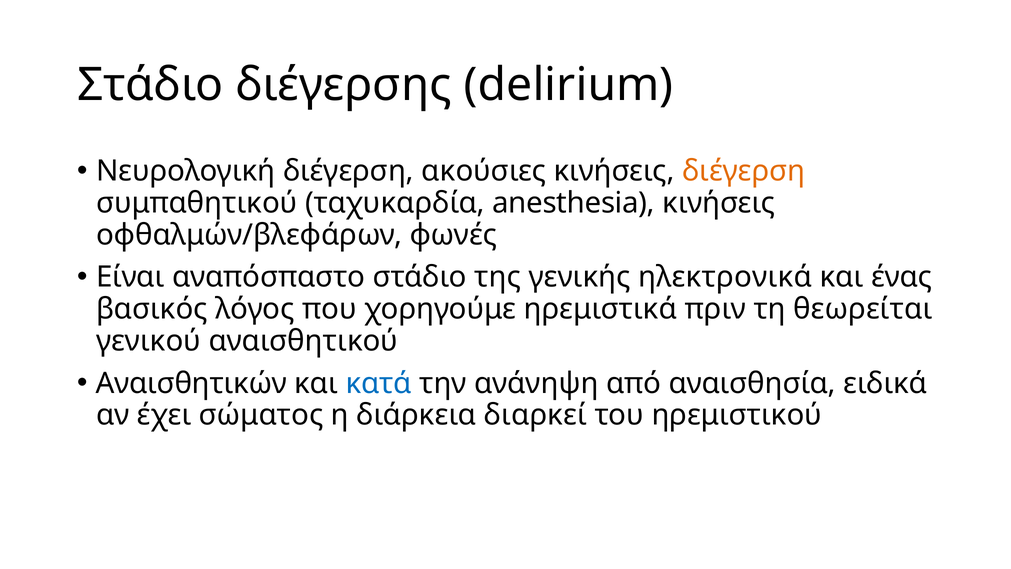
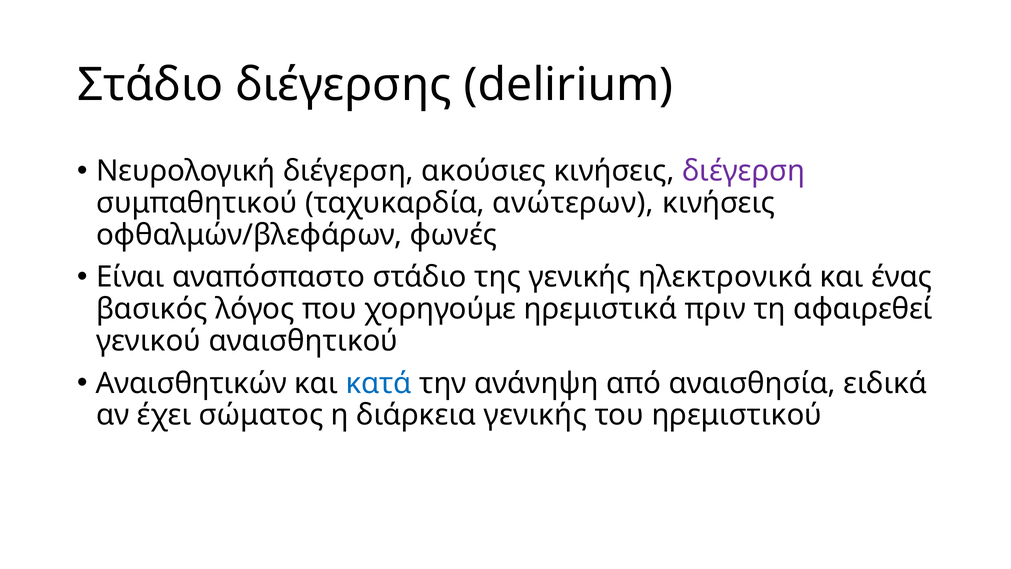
διέγερση at (744, 171) colour: orange -> purple
anesthesia: anesthesia -> ανώτερων
θεωρείται: θεωρείται -> αφαιρεθεί
διάρκεια διαρκεί: διαρκεί -> γενικής
